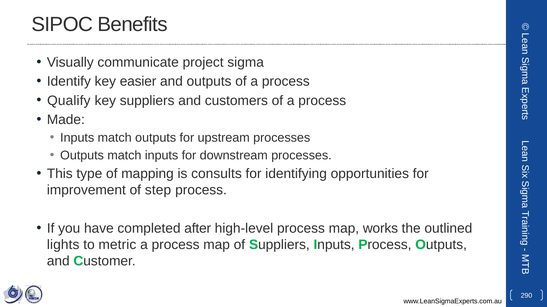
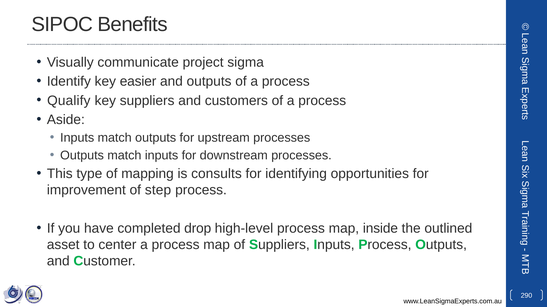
Made: Made -> Aside
after: after -> drop
works: works -> inside
lights: lights -> asset
metric: metric -> center
